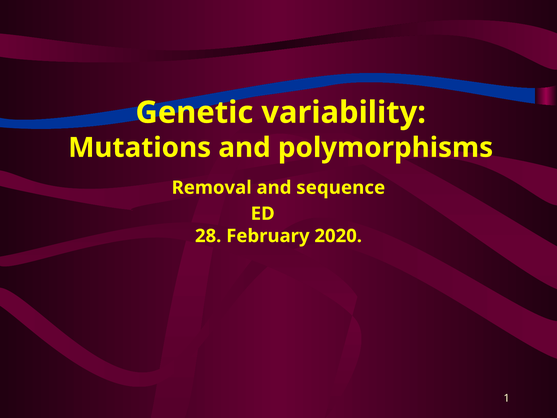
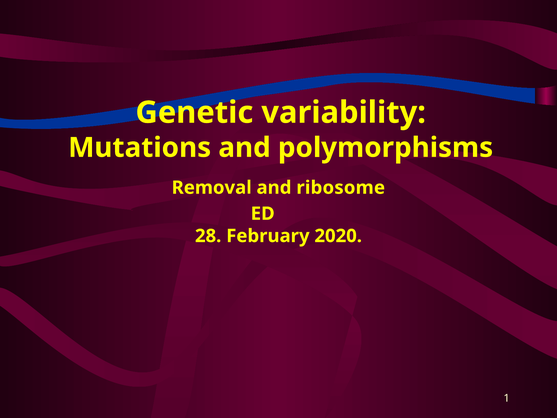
sequence: sequence -> ribosome
